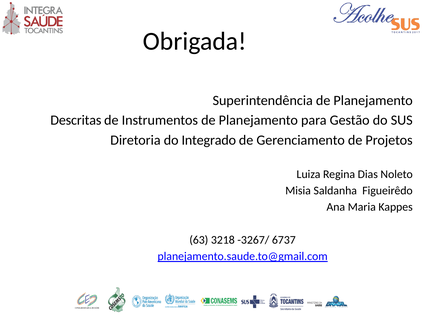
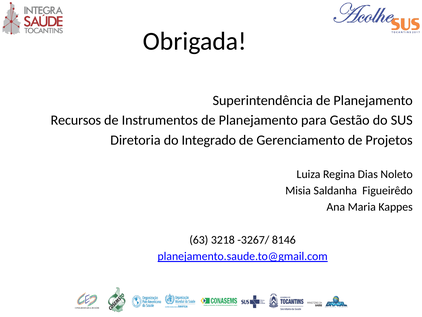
Descritas: Descritas -> Recursos
6737: 6737 -> 8146
